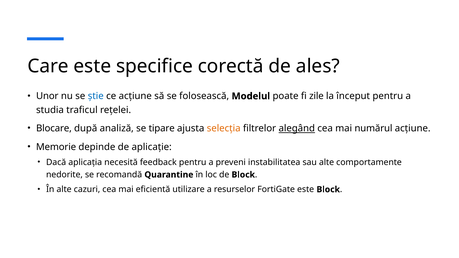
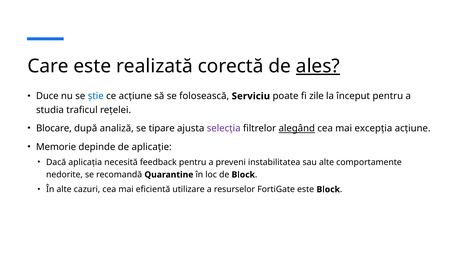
specifice: specifice -> realizată
ales underline: none -> present
Unor: Unor -> Duce
Modelul: Modelul -> Serviciu
selecția colour: orange -> purple
numărul: numărul -> excepția
